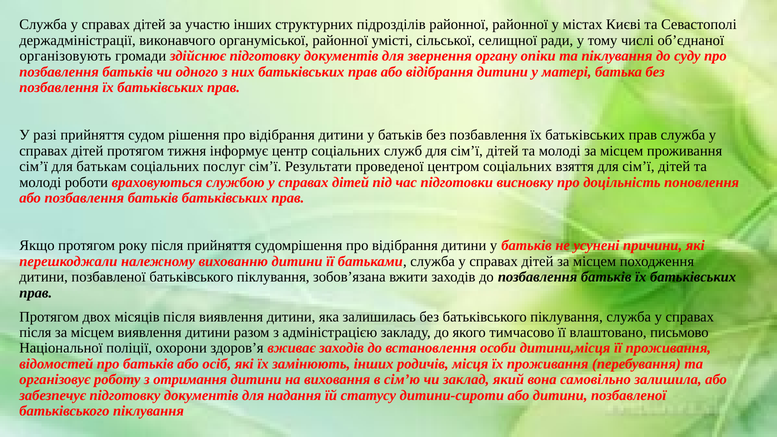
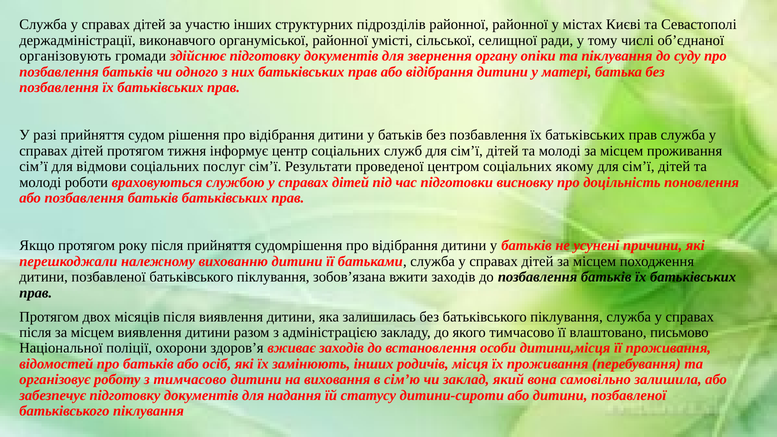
батькам: батькам -> відмови
взяття: взяття -> якому
з отримання: отримання -> тимчасово
